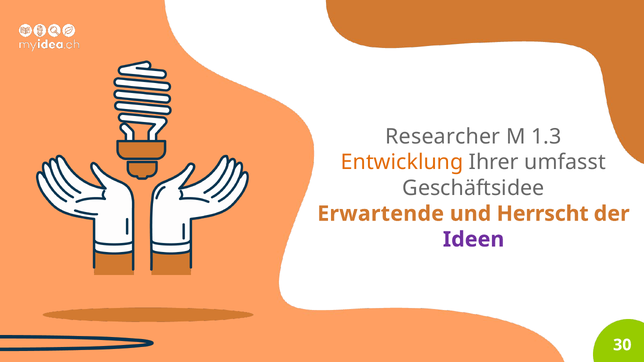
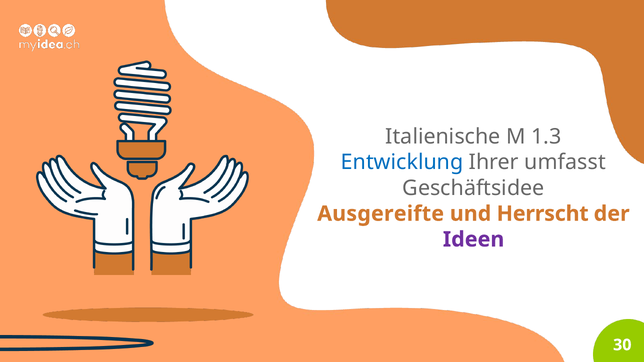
Researcher: Researcher -> Italienische
Entwicklung colour: orange -> blue
Erwartende: Erwartende -> Ausgereifte
